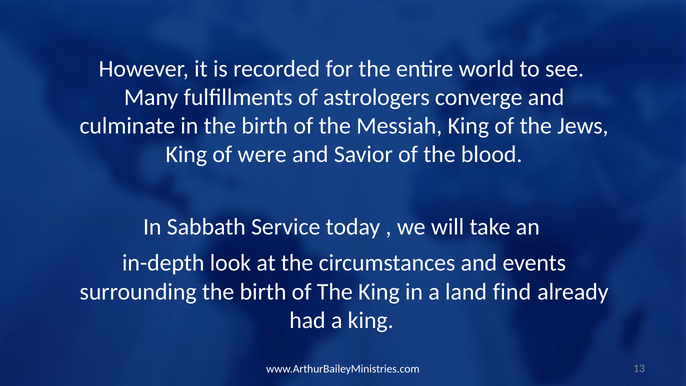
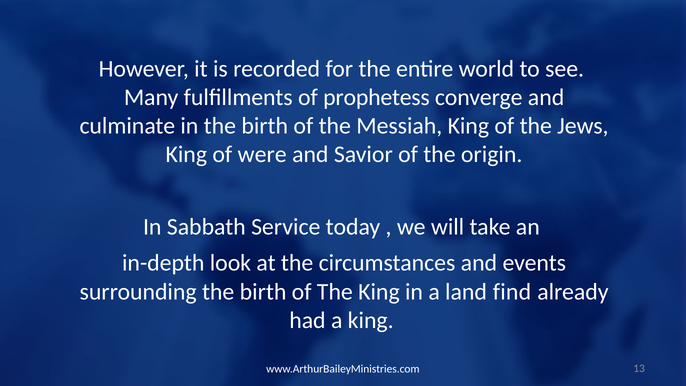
astrologers: astrologers -> prophetess
blood: blood -> origin
